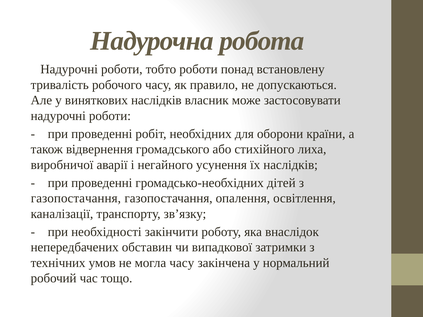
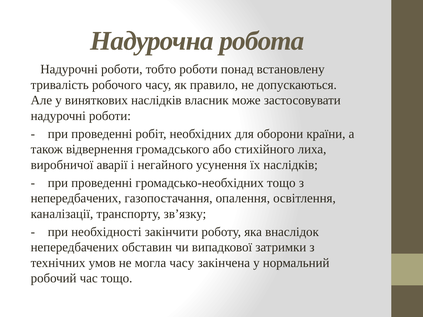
громадсько-необхідних дітей: дітей -> тощо
газопостачання at (76, 199): газопостачання -> непередбачених
